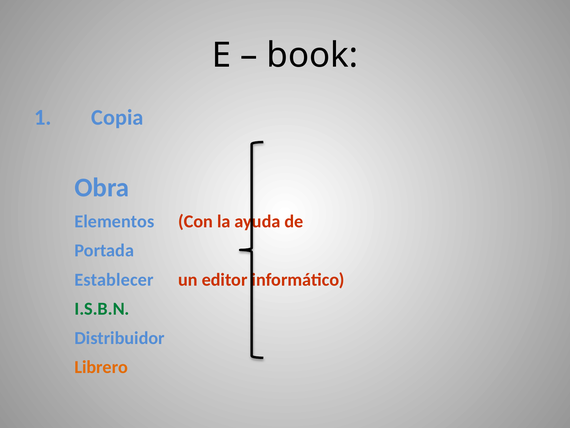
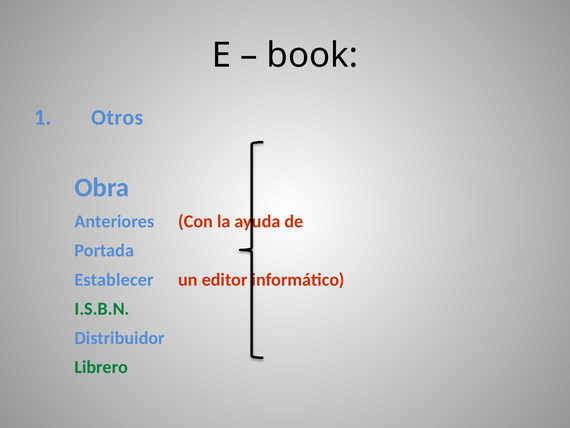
Copia: Copia -> Otros
Elementos: Elementos -> Anteriores
Librero colour: orange -> green
